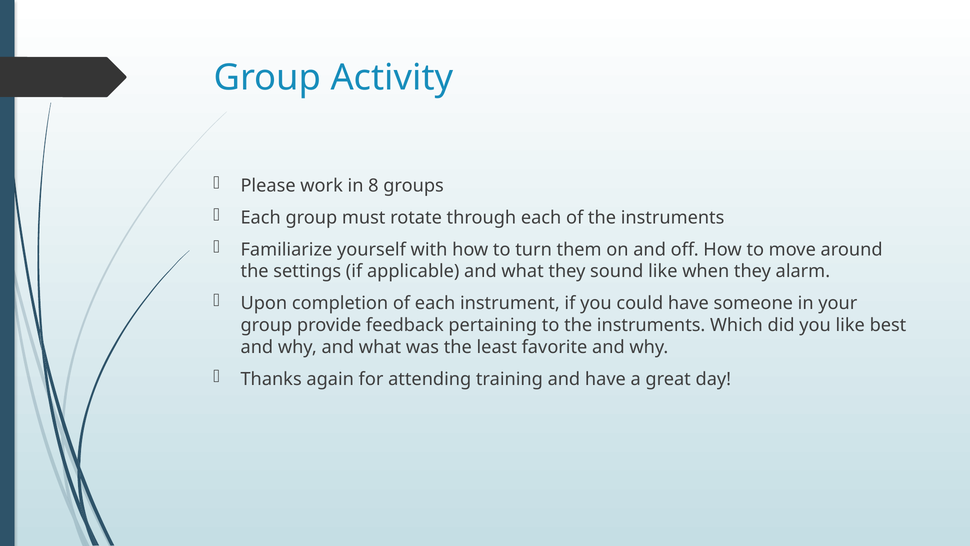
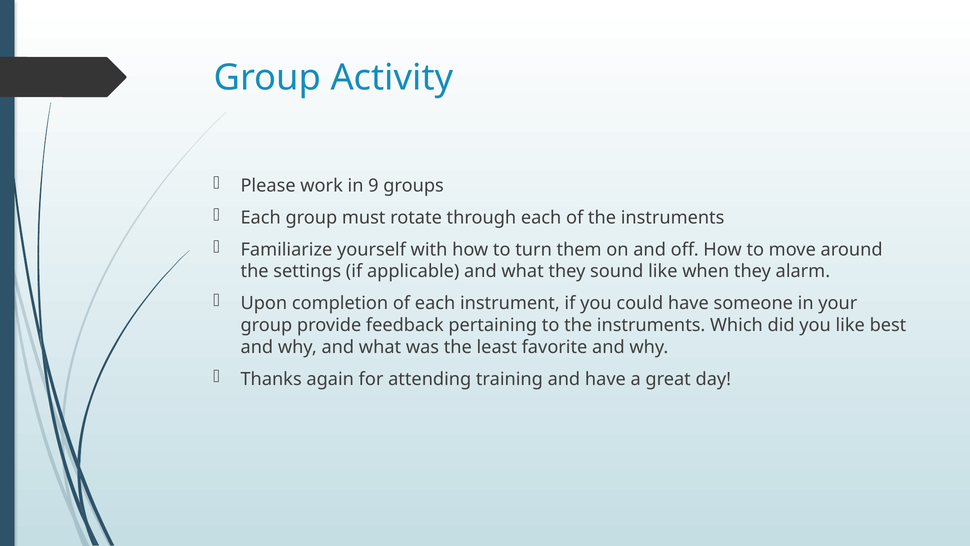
8: 8 -> 9
